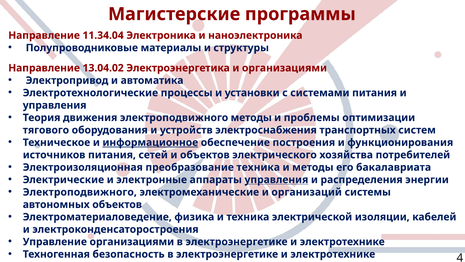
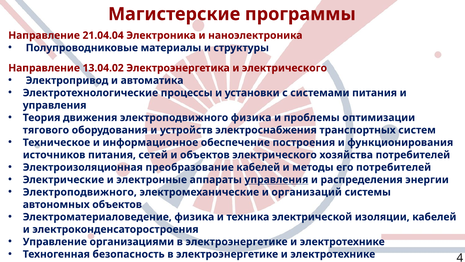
11.34.04: 11.34.04 -> 21.04.04
и организациями: организациями -> электрического
электроподвижного методы: методы -> физика
информационное underline: present -> none
преобразование техника: техника -> кабелей
его бакалавриата: бакалавриата -> потребителей
